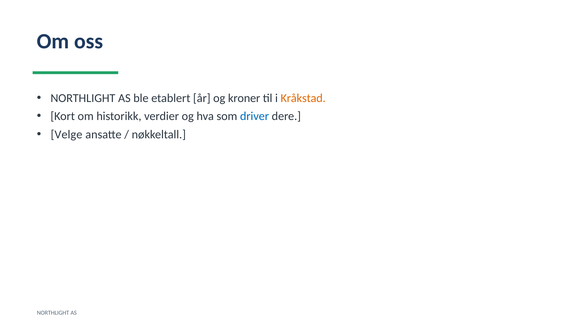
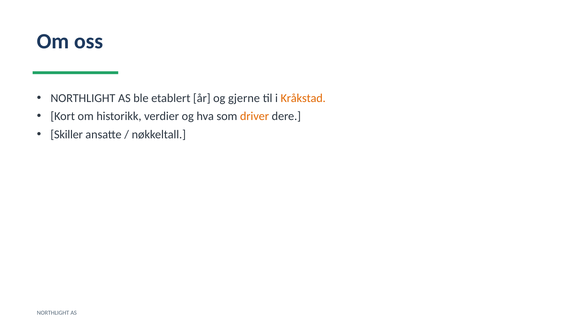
kroner: kroner -> gjerne
driver colour: blue -> orange
Velge: Velge -> Skiller
